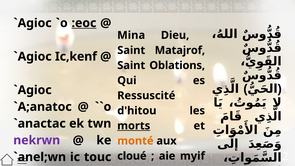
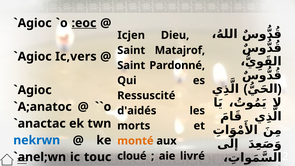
Mina: Mina -> Icjen
Ic,kenf: Ic,kenf -> Ic,vers
Oblations: Oblations -> Pardonné
d'hitou: d'hitou -> d'aidés
morts underline: present -> none
nekrwn colour: purple -> blue
myif: myif -> livré
